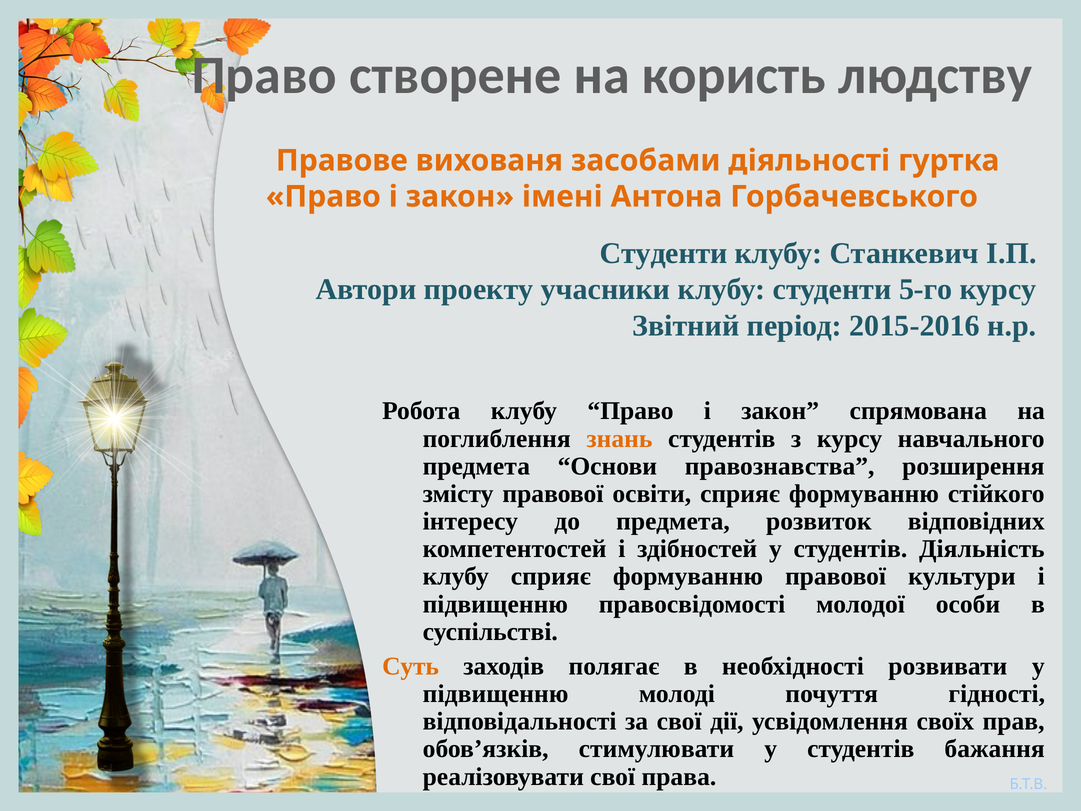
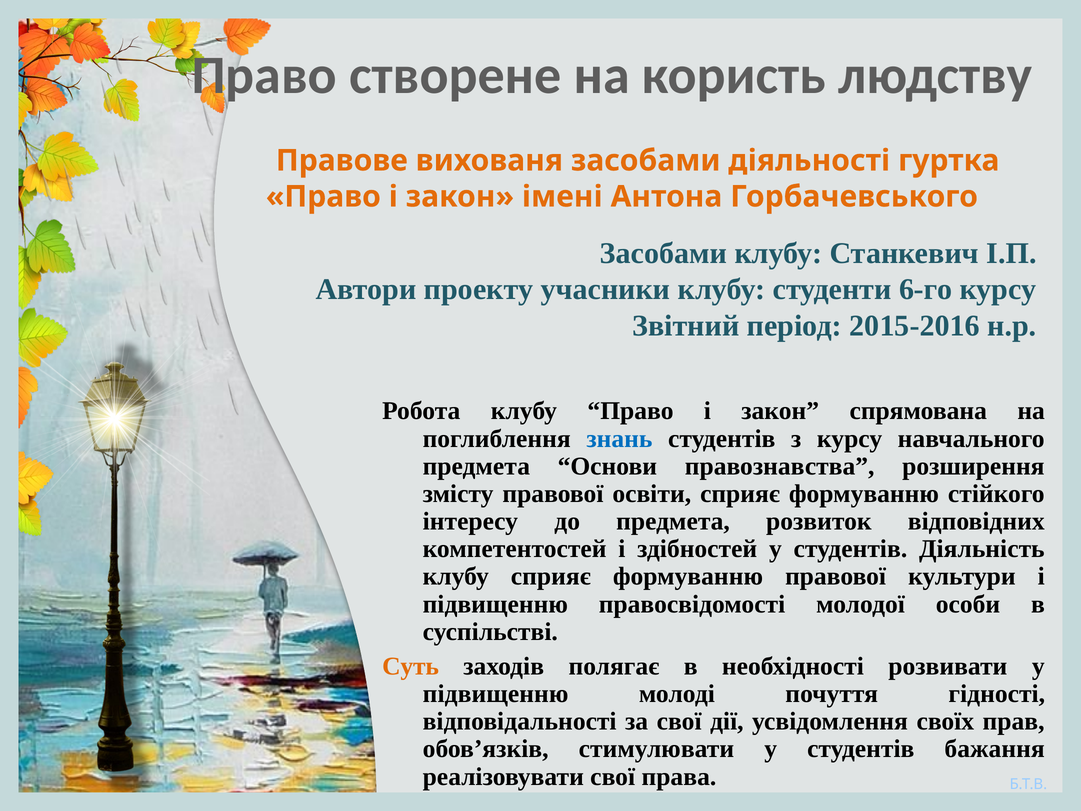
Студенти at (664, 253): Студенти -> Засобами
5-го: 5-го -> 6-го
знань colour: orange -> blue
